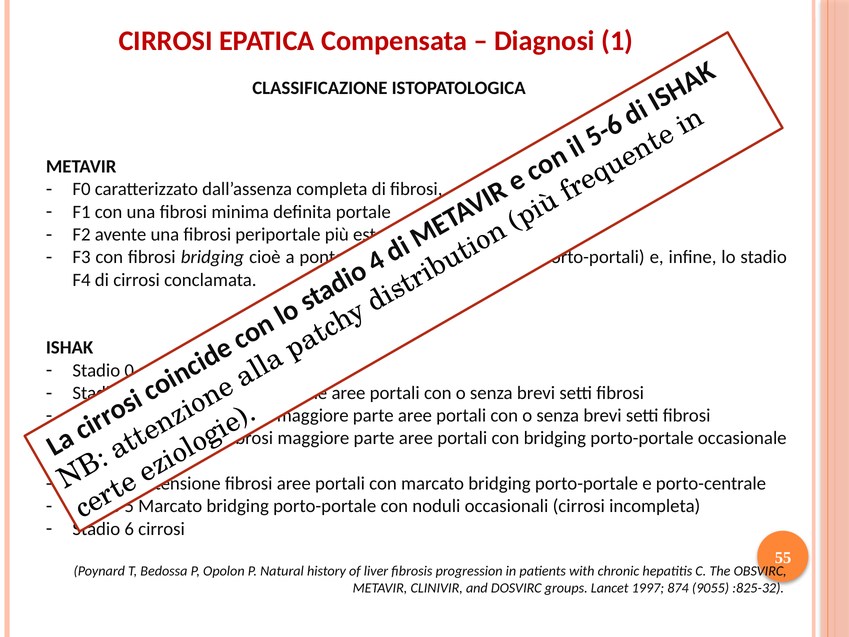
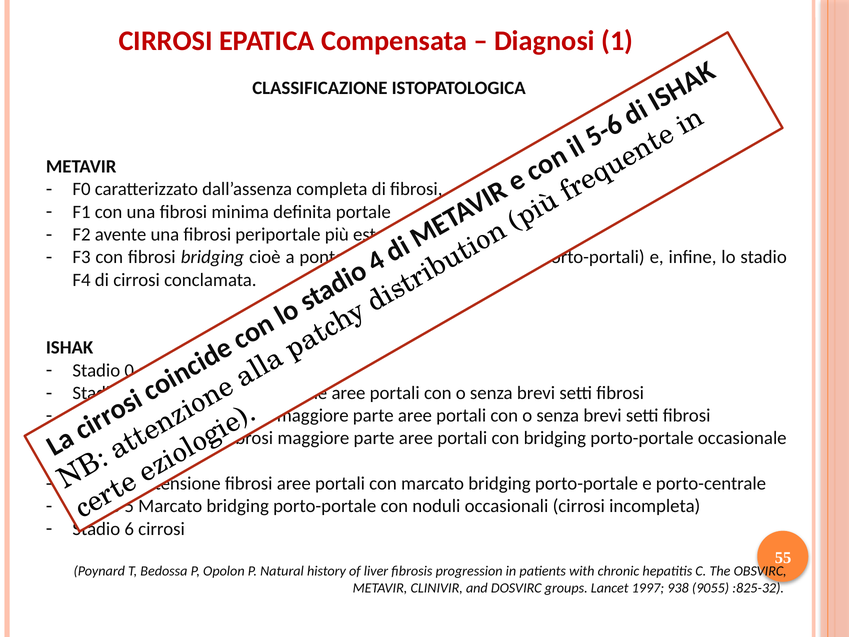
874: 874 -> 938
